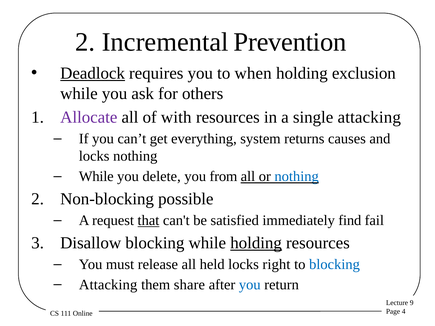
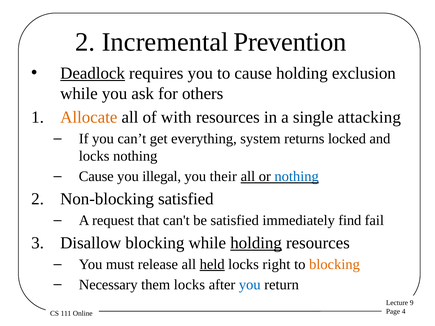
to when: when -> cause
Allocate colour: purple -> orange
causes: causes -> locked
While at (96, 177): While -> Cause
delete: delete -> illegal
from: from -> their
Non-blocking possible: possible -> satisfied
that underline: present -> none
held underline: none -> present
blocking at (334, 265) colour: blue -> orange
Attacking at (108, 285): Attacking -> Necessary
them share: share -> locks
